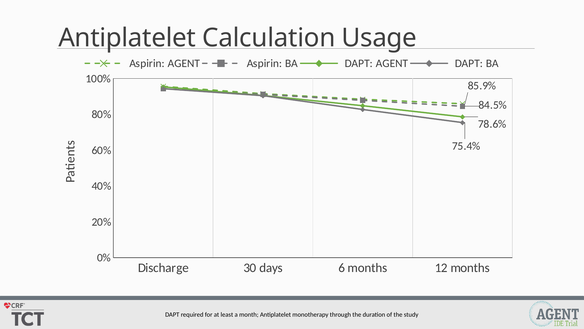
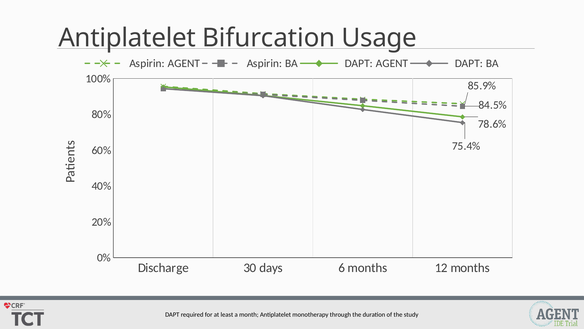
Calculation: Calculation -> Bifurcation
